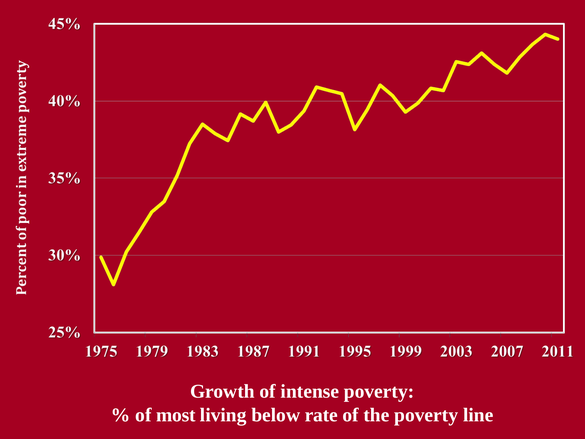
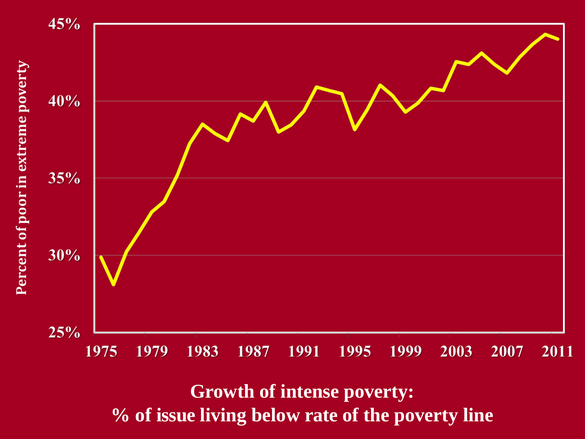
most: most -> issue
